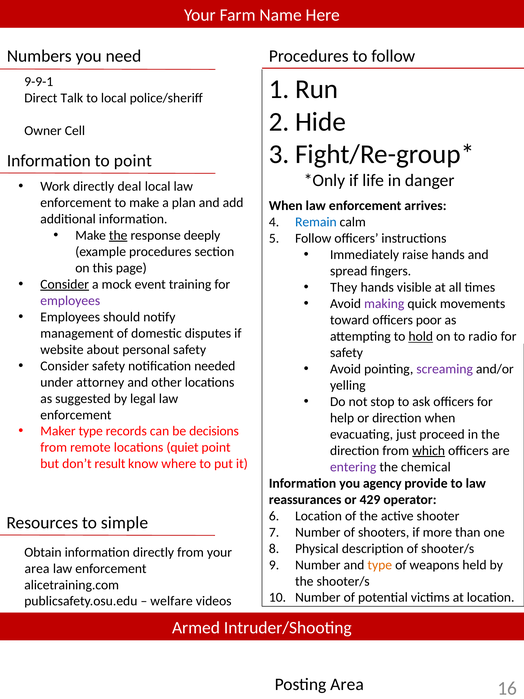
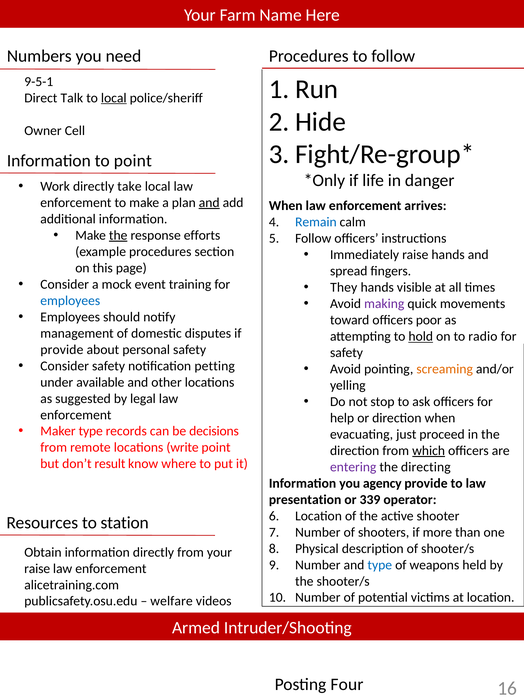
9-9-1: 9-9-1 -> 9-5-1
local at (114, 98) underline: none -> present
deal: deal -> take
and at (209, 203) underline: none -> present
deeply: deeply -> efforts
Consider at (65, 284) underline: present -> none
employees at (70, 300) colour: purple -> blue
website at (62, 349): website -> provide
needed: needed -> petting
screaming colour: purple -> orange
attorney: attorney -> available
quiet: quiet -> write
chemical: chemical -> directing
reassurances: reassurances -> presentation
429: 429 -> 339
simple: simple -> station
type at (380, 565) colour: orange -> blue
area at (37, 568): area -> raise
Posting Area: Area -> Four
